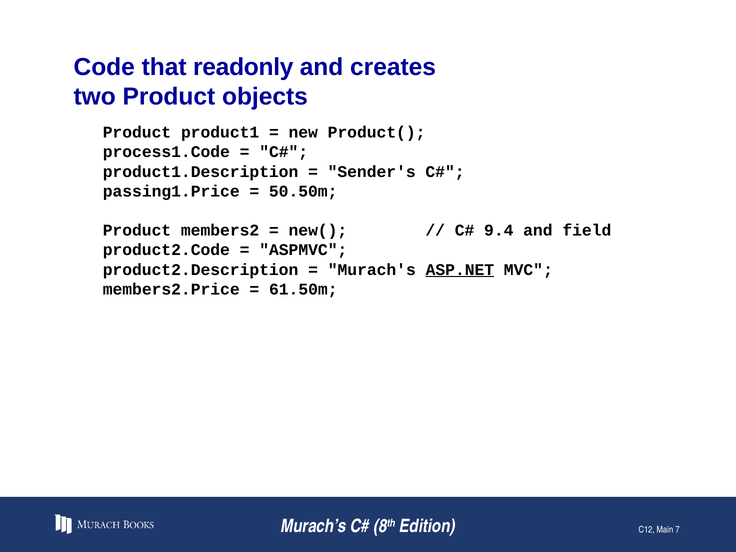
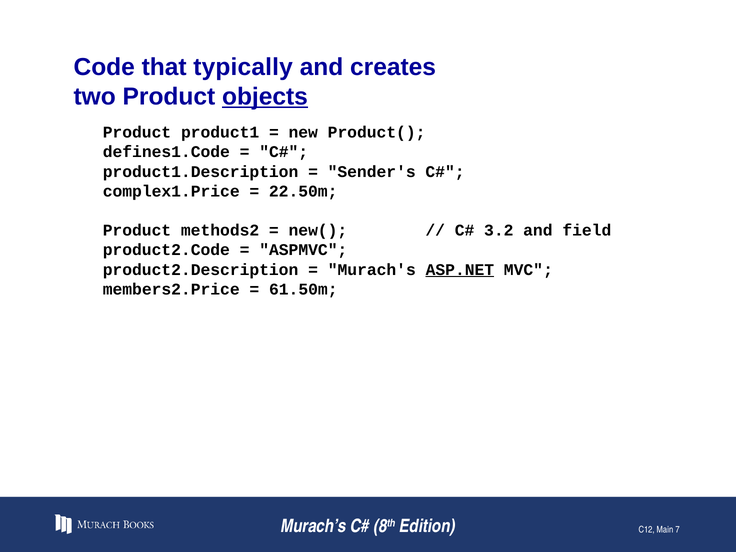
readonly: readonly -> typically
objects underline: none -> present
process1.Code: process1.Code -> defines1.Code
passing1.Price: passing1.Price -> complex1.Price
50.50m: 50.50m -> 22.50m
members2: members2 -> methods2
9.4: 9.4 -> 3.2
